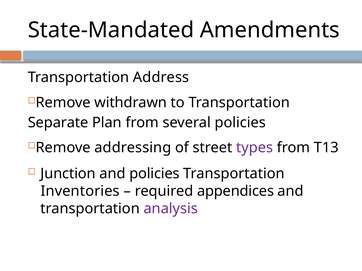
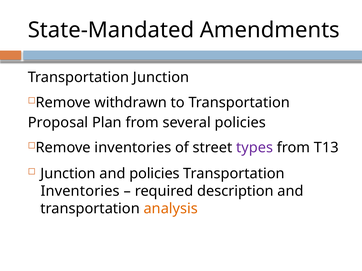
Transportation Address: Address -> Junction
Separate: Separate -> Proposal
addressing at (133, 148): addressing -> inventories
appendices: appendices -> description
analysis colour: purple -> orange
